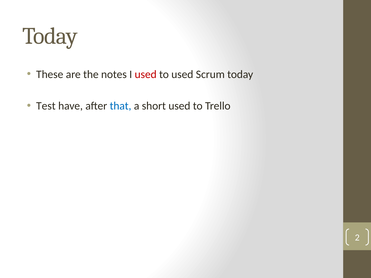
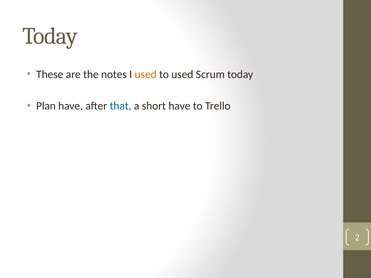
used at (146, 74) colour: red -> orange
Test: Test -> Plan
short used: used -> have
